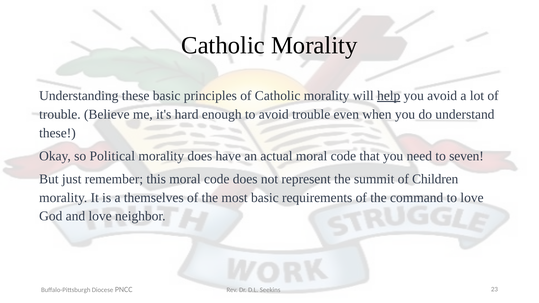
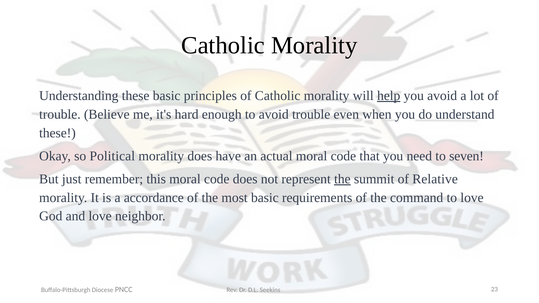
the at (342, 179) underline: none -> present
Children: Children -> Relative
themselves: themselves -> accordance
